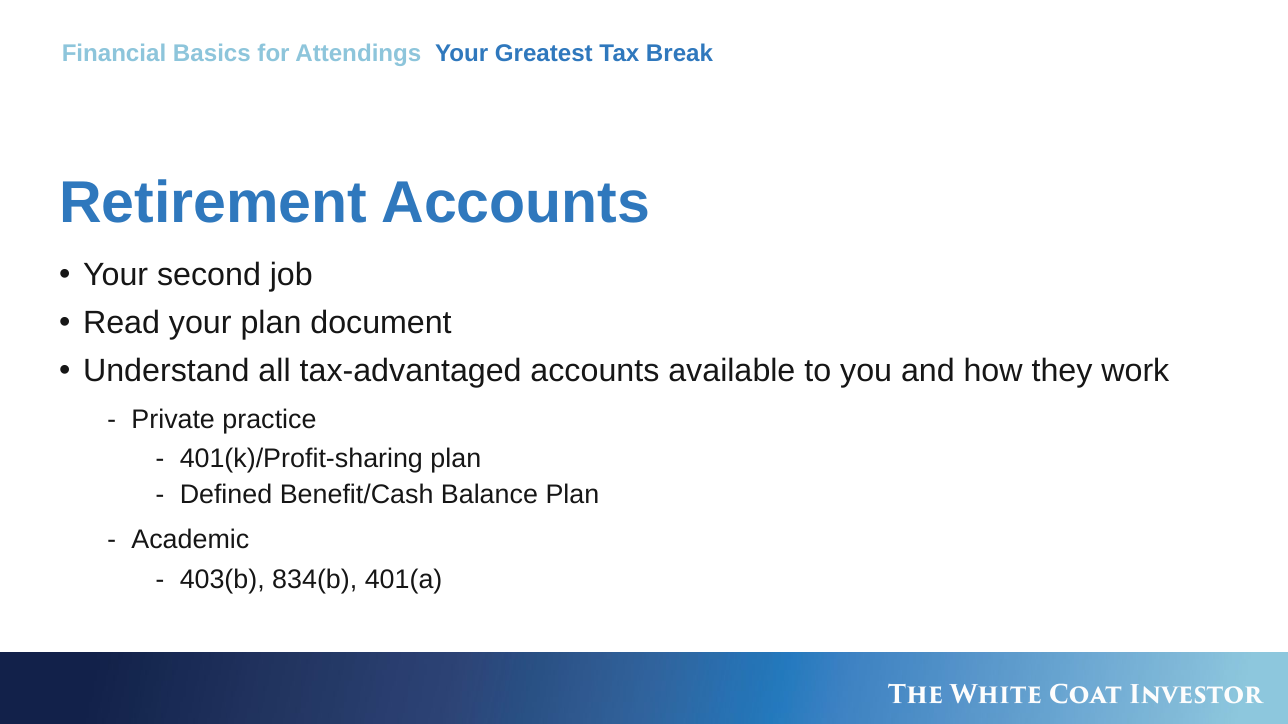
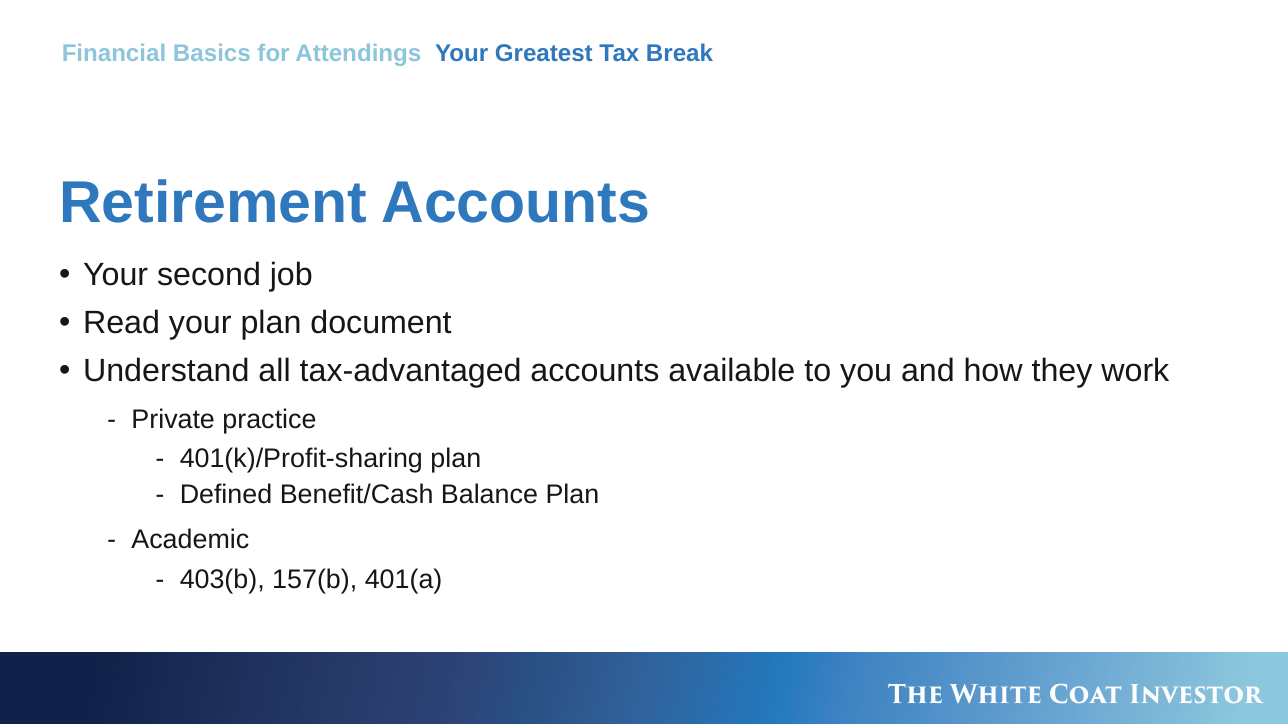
834(b: 834(b -> 157(b
